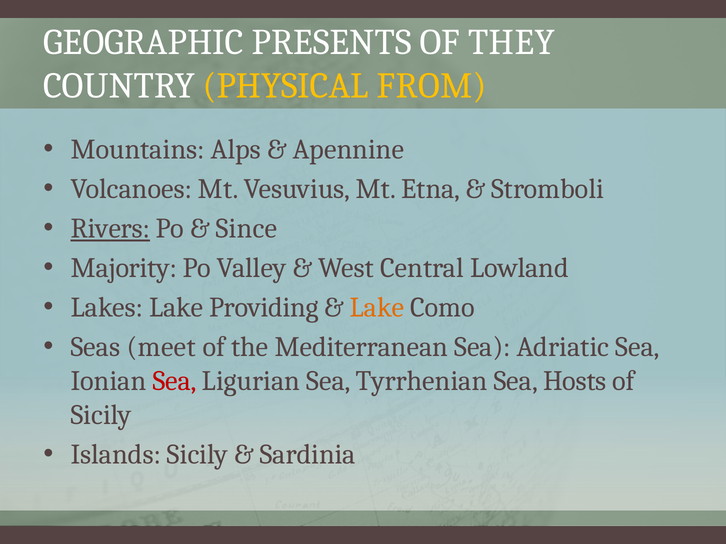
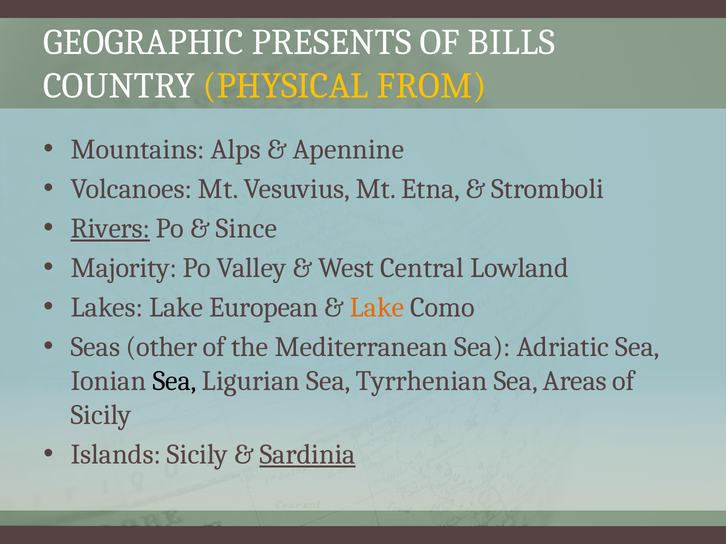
THEY: THEY -> BILLS
Providing: Providing -> European
meet: meet -> other
Sea at (175, 381) colour: red -> black
Hosts: Hosts -> Areas
Sardinia underline: none -> present
